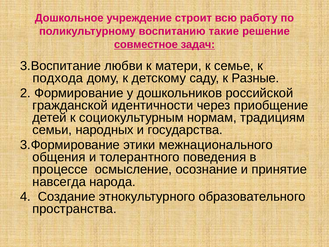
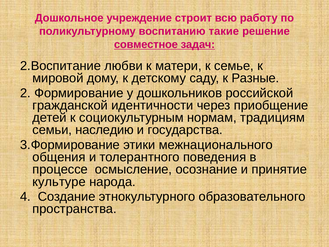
3.Воспитание: 3.Воспитание -> 2.Воспитание
подхода: подхода -> мировой
народных: народных -> наследию
навсегда: навсегда -> культуре
